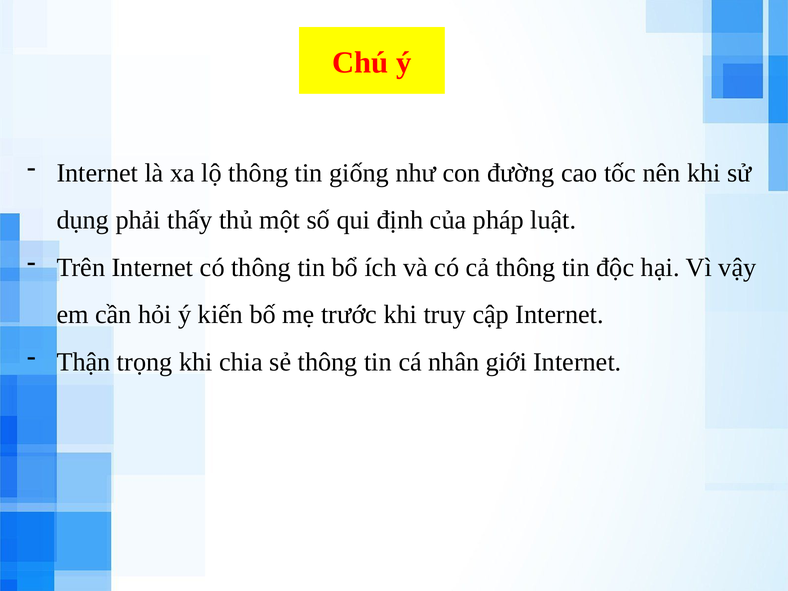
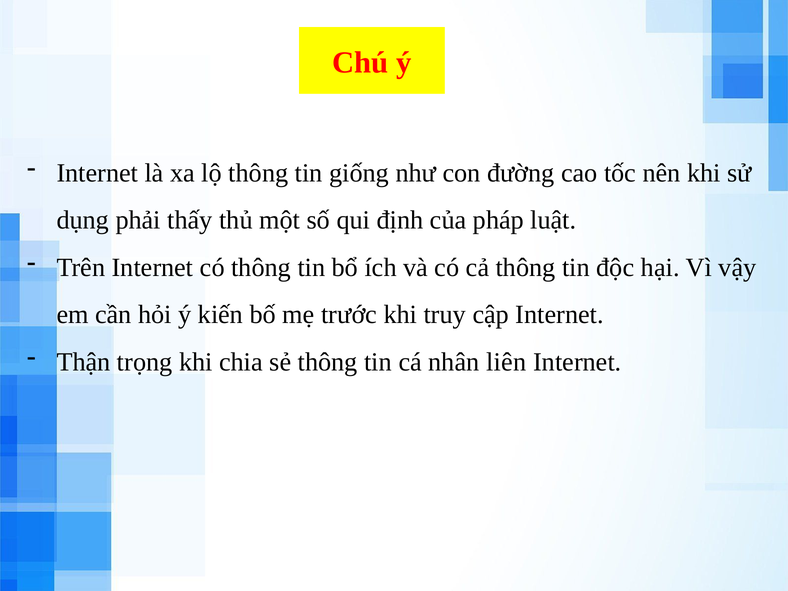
giới: giới -> liên
